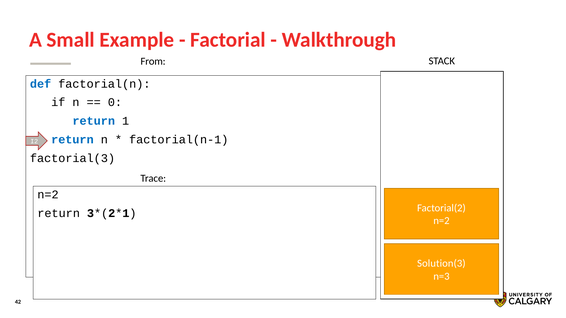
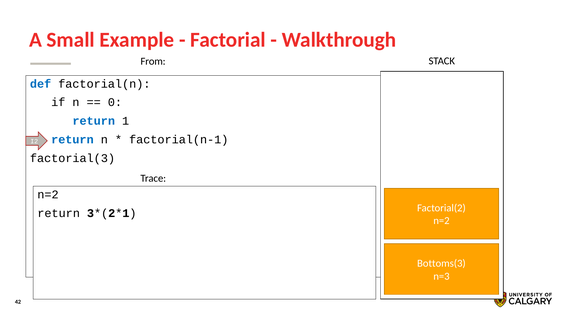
Solution(3: Solution(3 -> Bottoms(3
